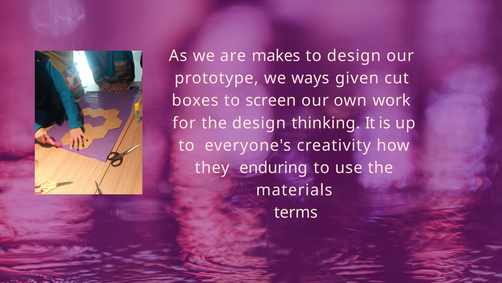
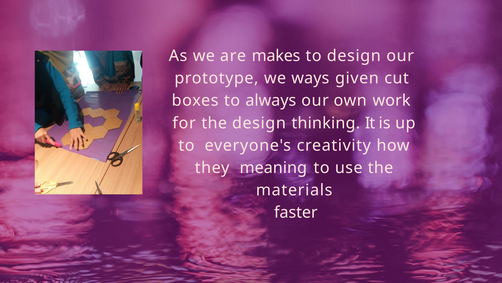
screen: screen -> always
enduring: enduring -> meaning
terms: terms -> faster
